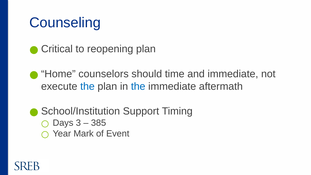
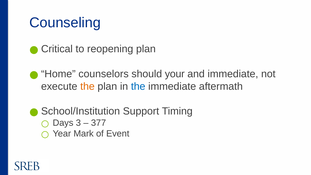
time: time -> your
the at (87, 86) colour: blue -> orange
385: 385 -> 377
